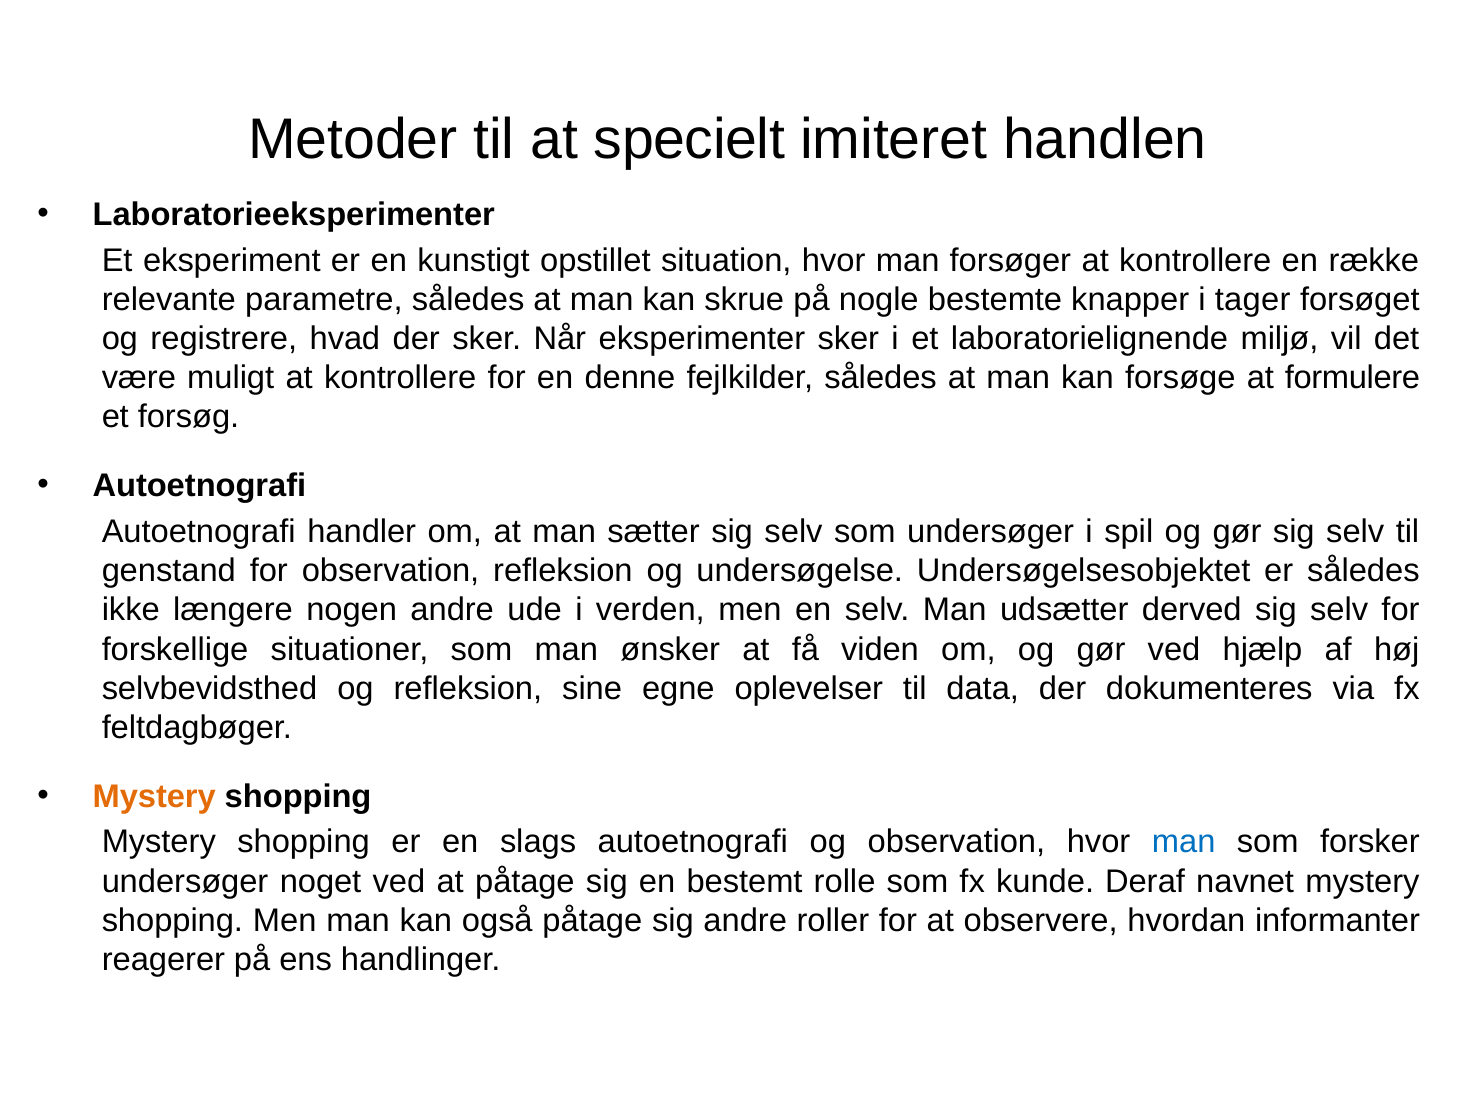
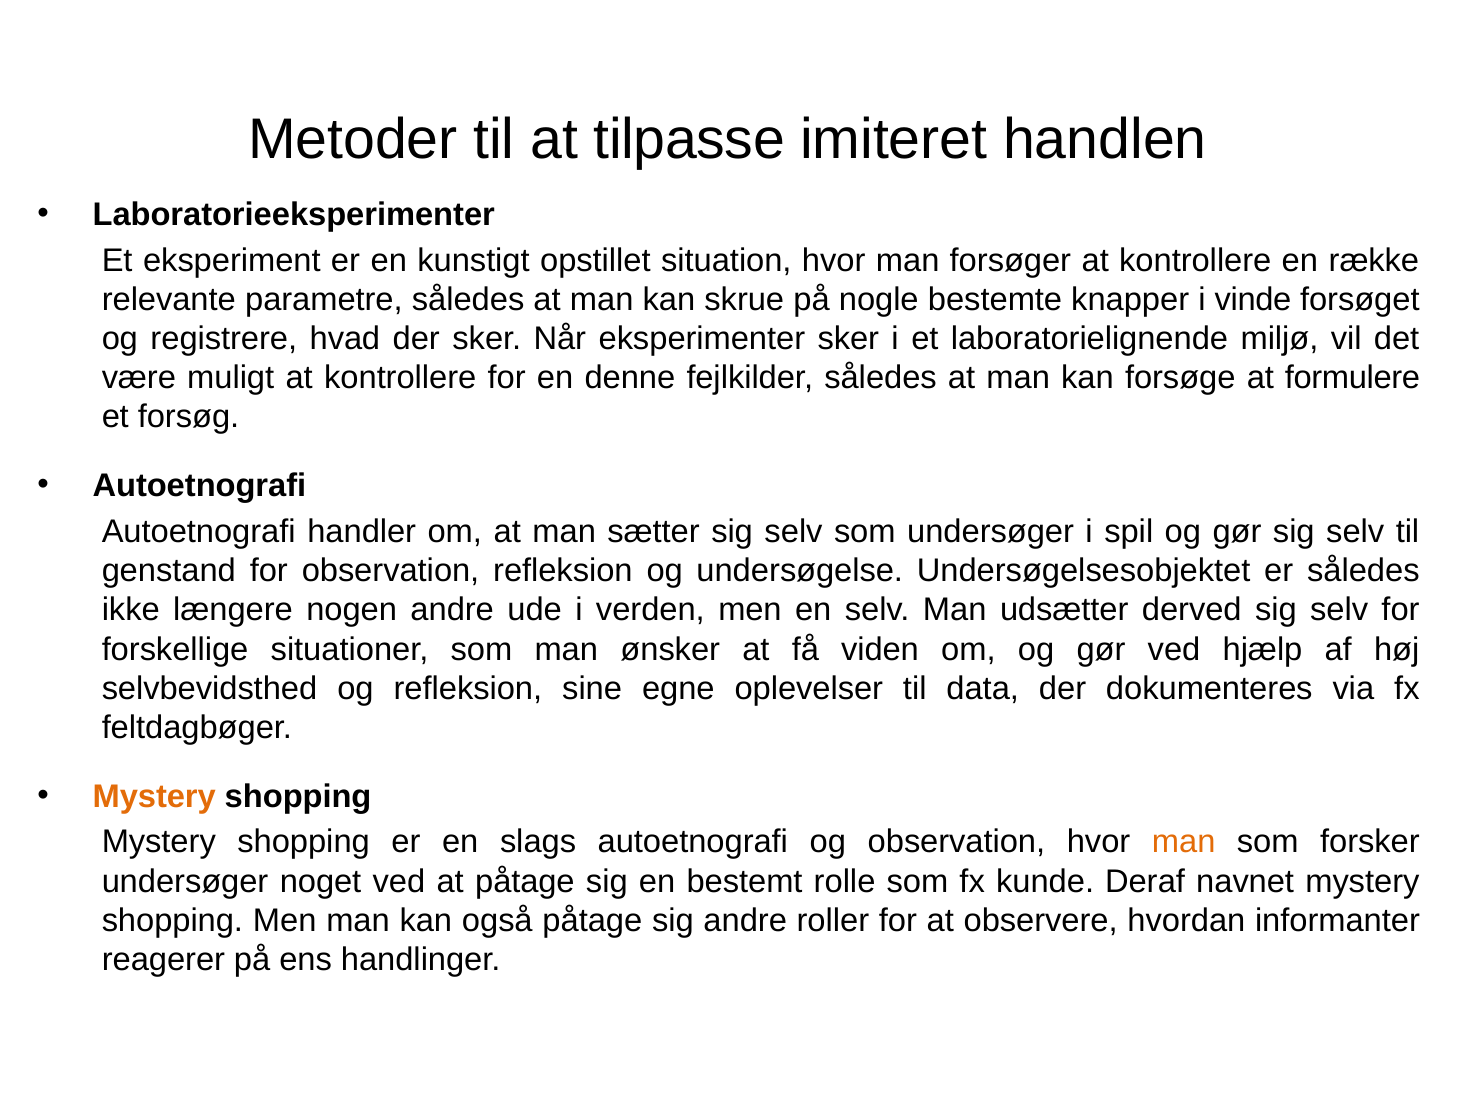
specielt: specielt -> tilpasse
tager: tager -> vinde
man at (1184, 842) colour: blue -> orange
